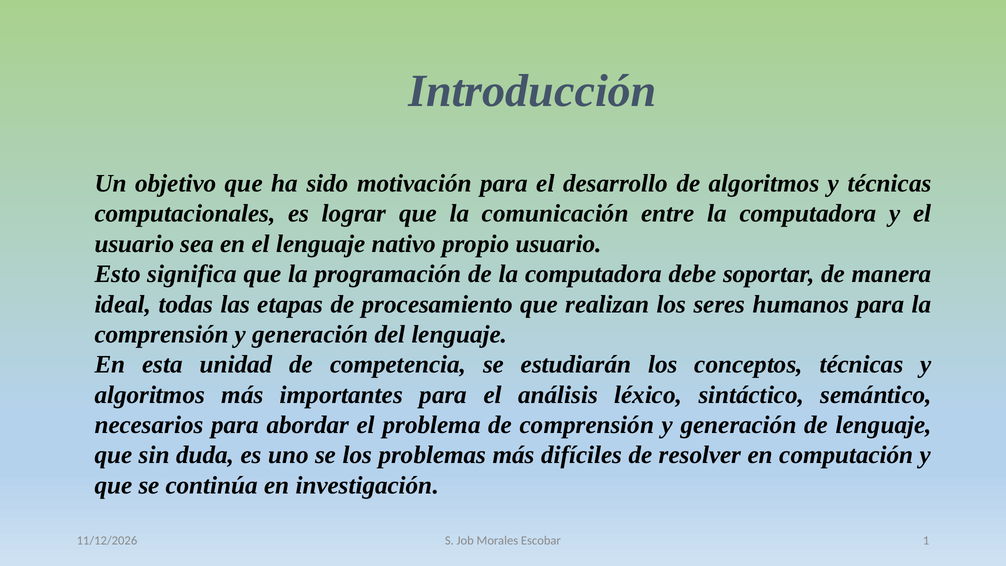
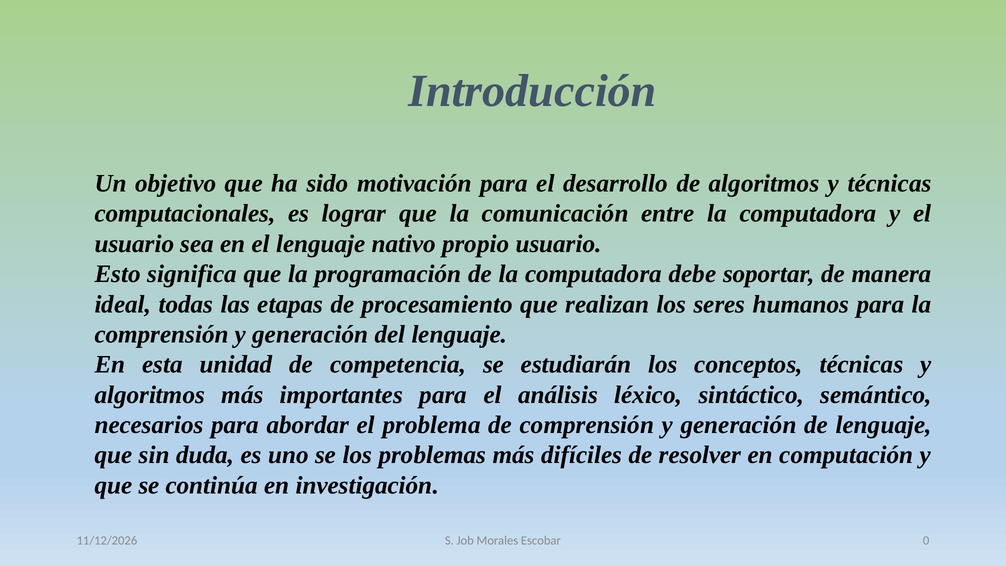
1: 1 -> 0
